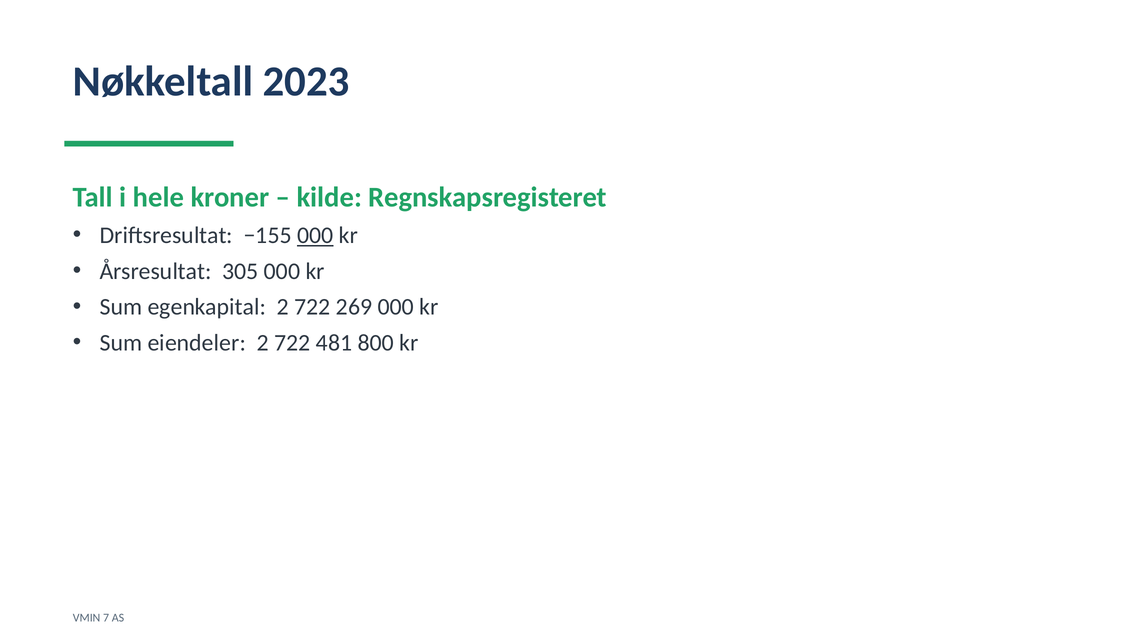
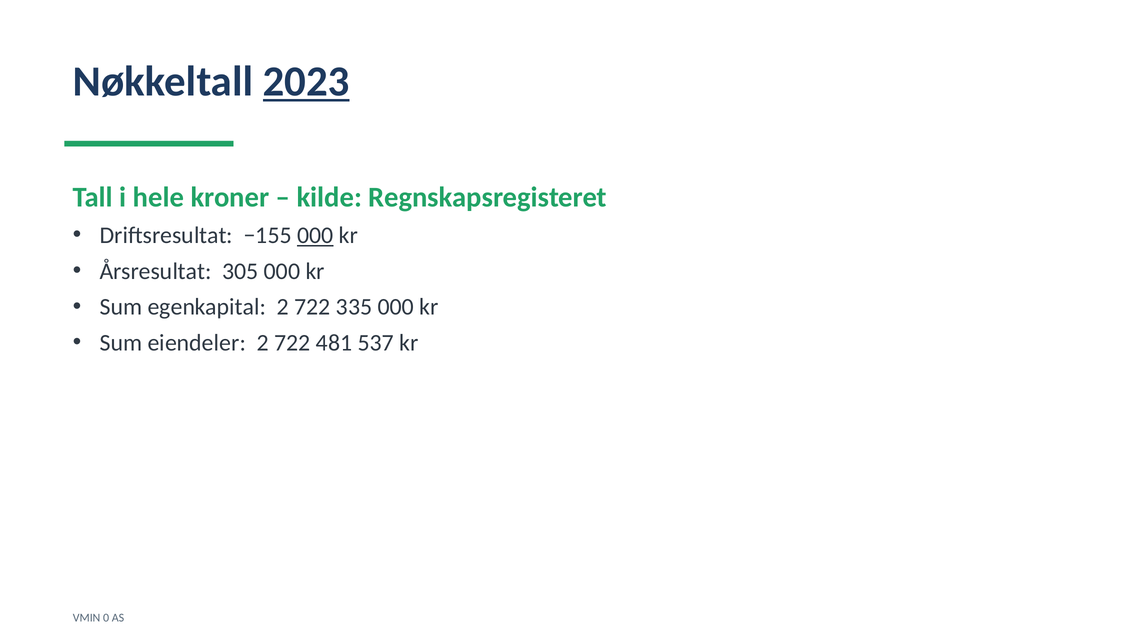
2023 underline: none -> present
269: 269 -> 335
800: 800 -> 537
7: 7 -> 0
